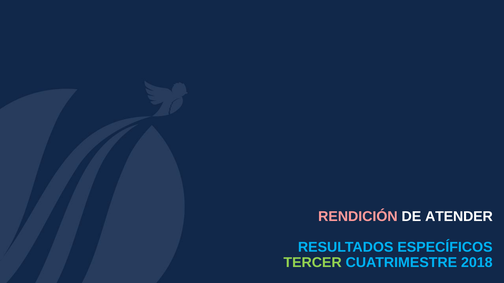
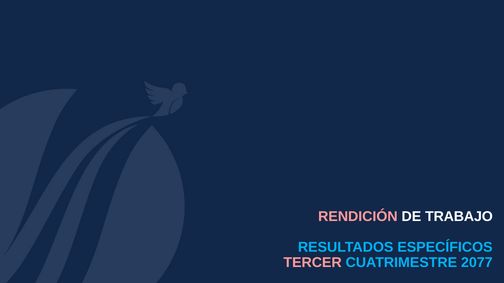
ATENDER: ATENDER -> TRABAJO
TERCER colour: light green -> pink
2018: 2018 -> 2077
